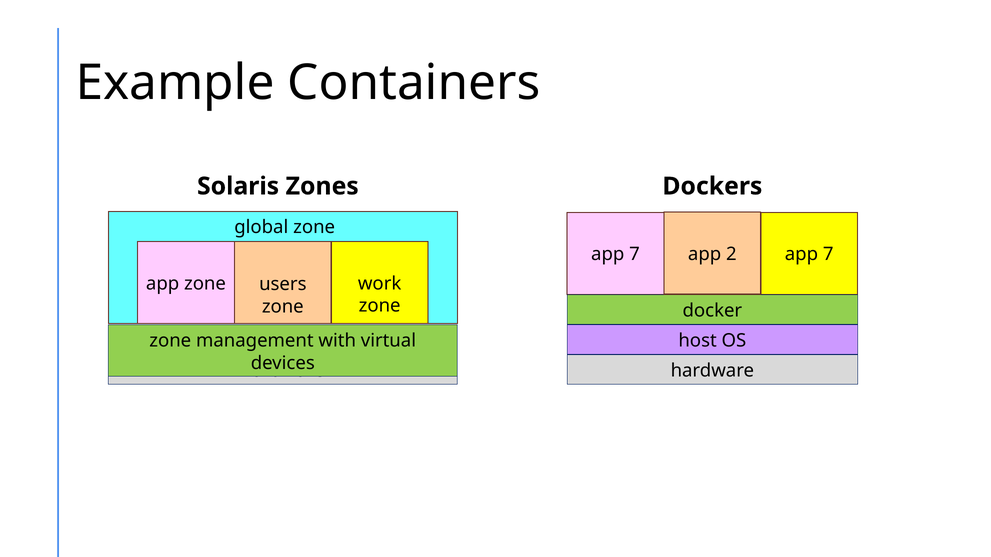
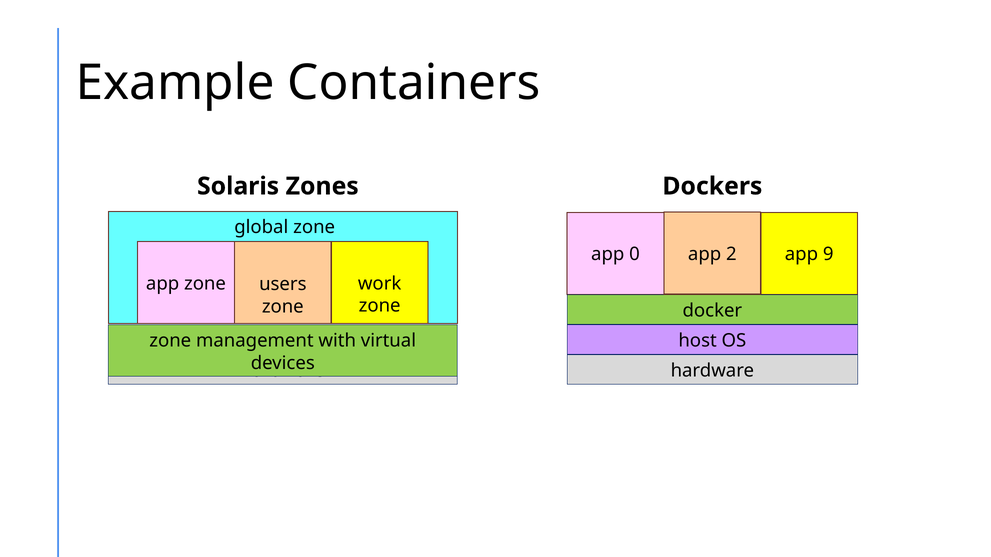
7 at (634, 255): 7 -> 0
7 at (828, 255): 7 -> 9
